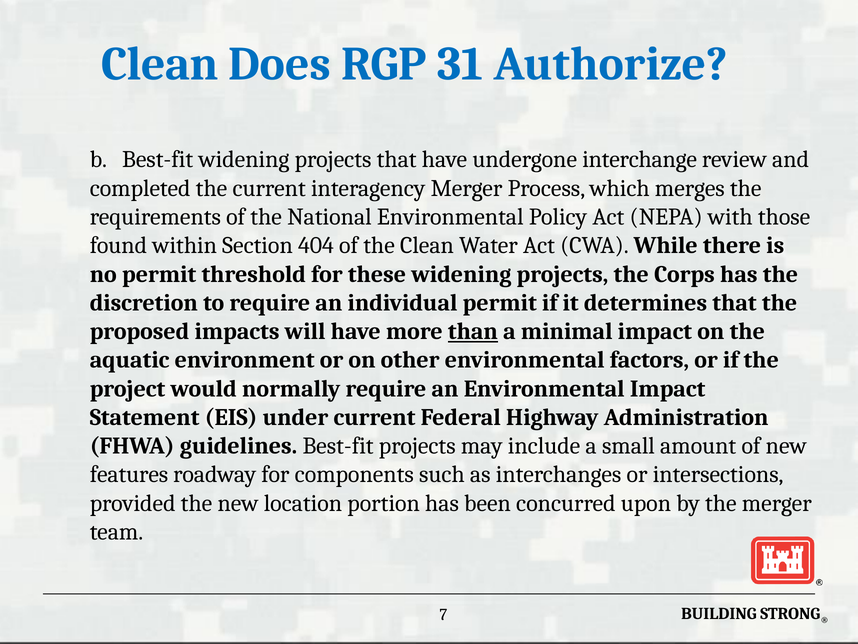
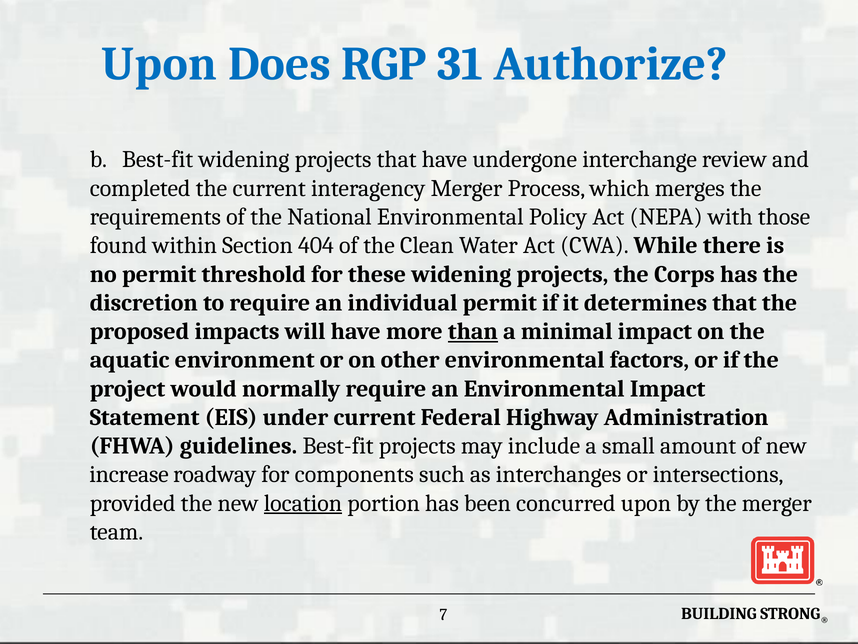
Clean at (160, 64): Clean -> Upon
features: features -> increase
location underline: none -> present
